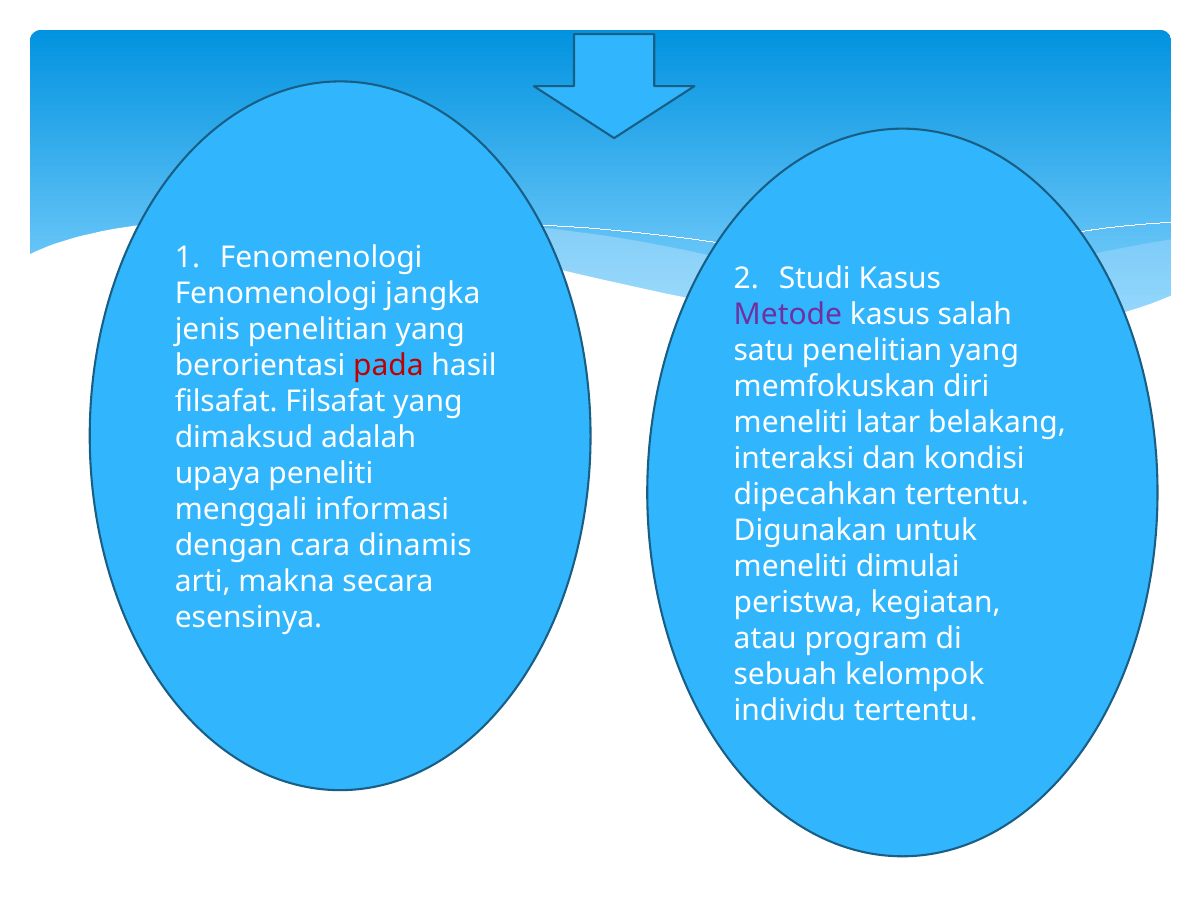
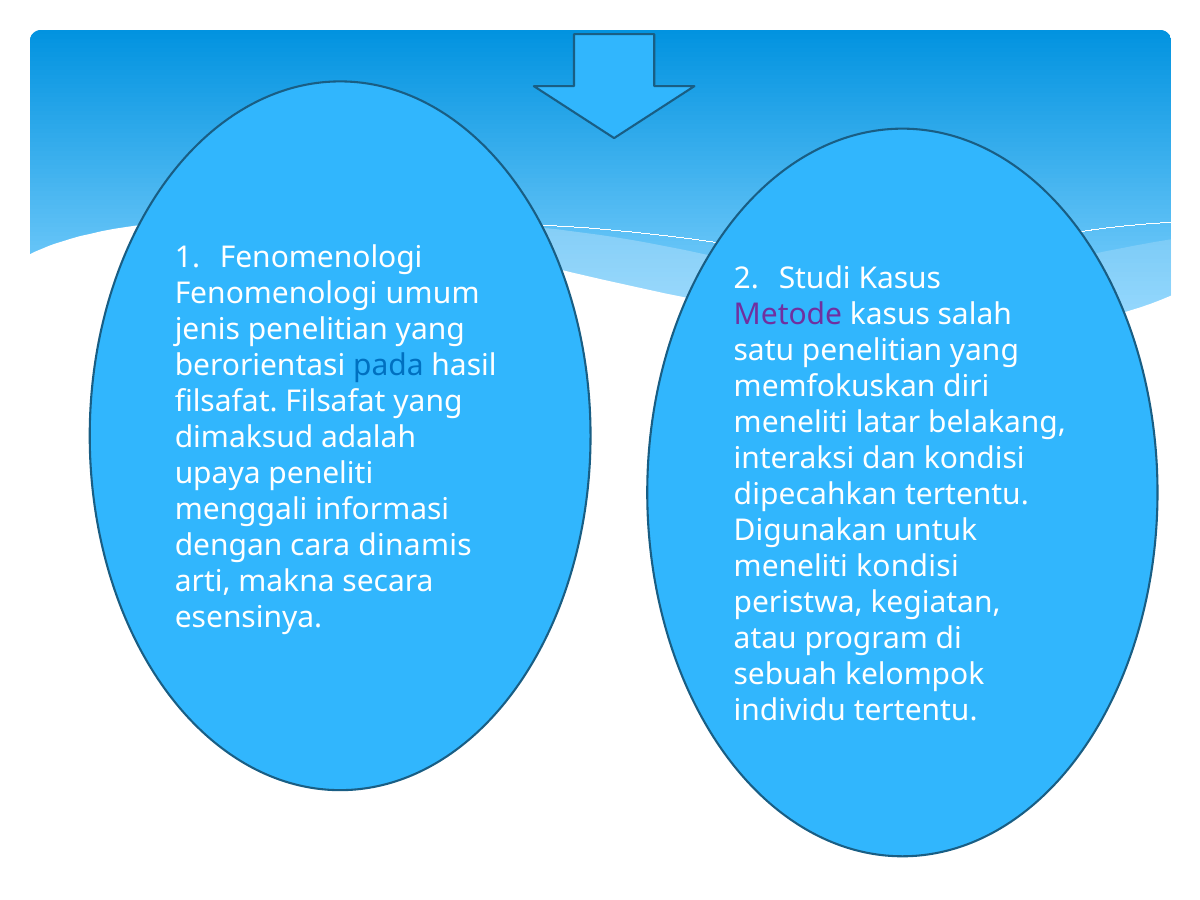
jangka: jangka -> umum
pada colour: red -> blue
meneliti dimulai: dimulai -> kondisi
